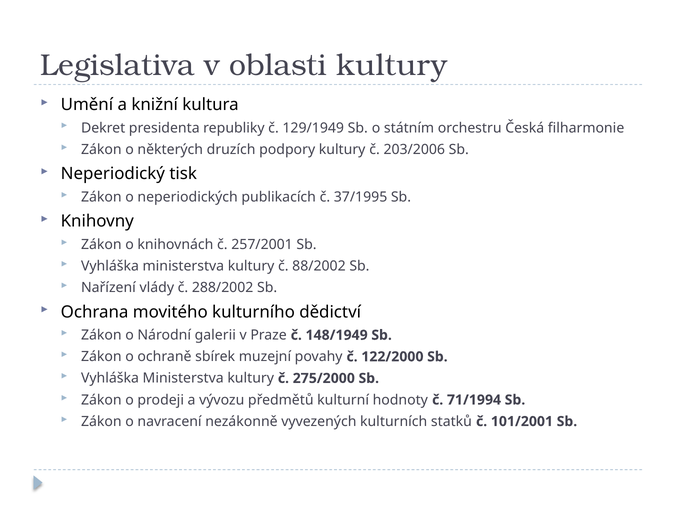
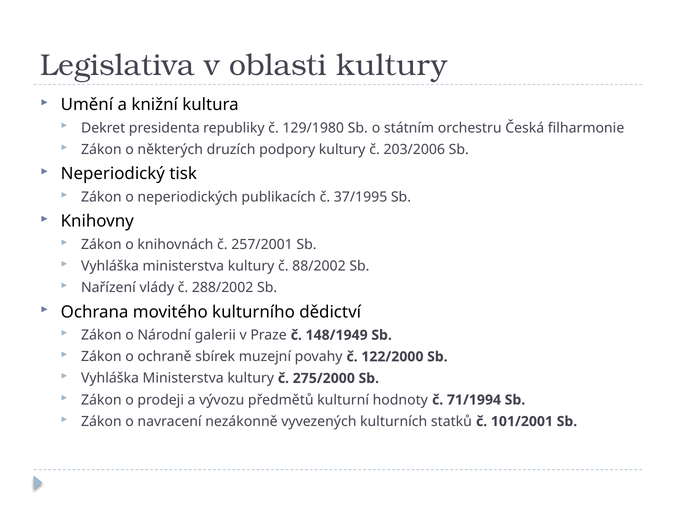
129/1949: 129/1949 -> 129/1980
